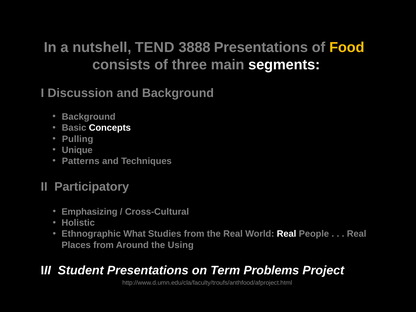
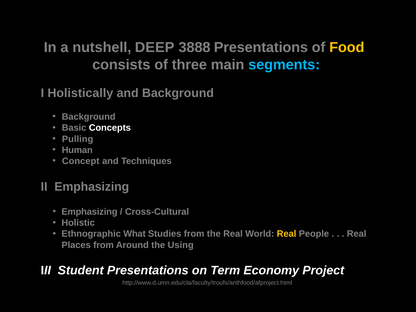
TEND: TEND -> DEEP
segments colour: white -> light blue
Discussion: Discussion -> Holistically
Unique: Unique -> Human
Patterns: Patterns -> Concept
II Participatory: Participatory -> Emphasizing
Real at (287, 234) colour: white -> yellow
Problems: Problems -> Economy
